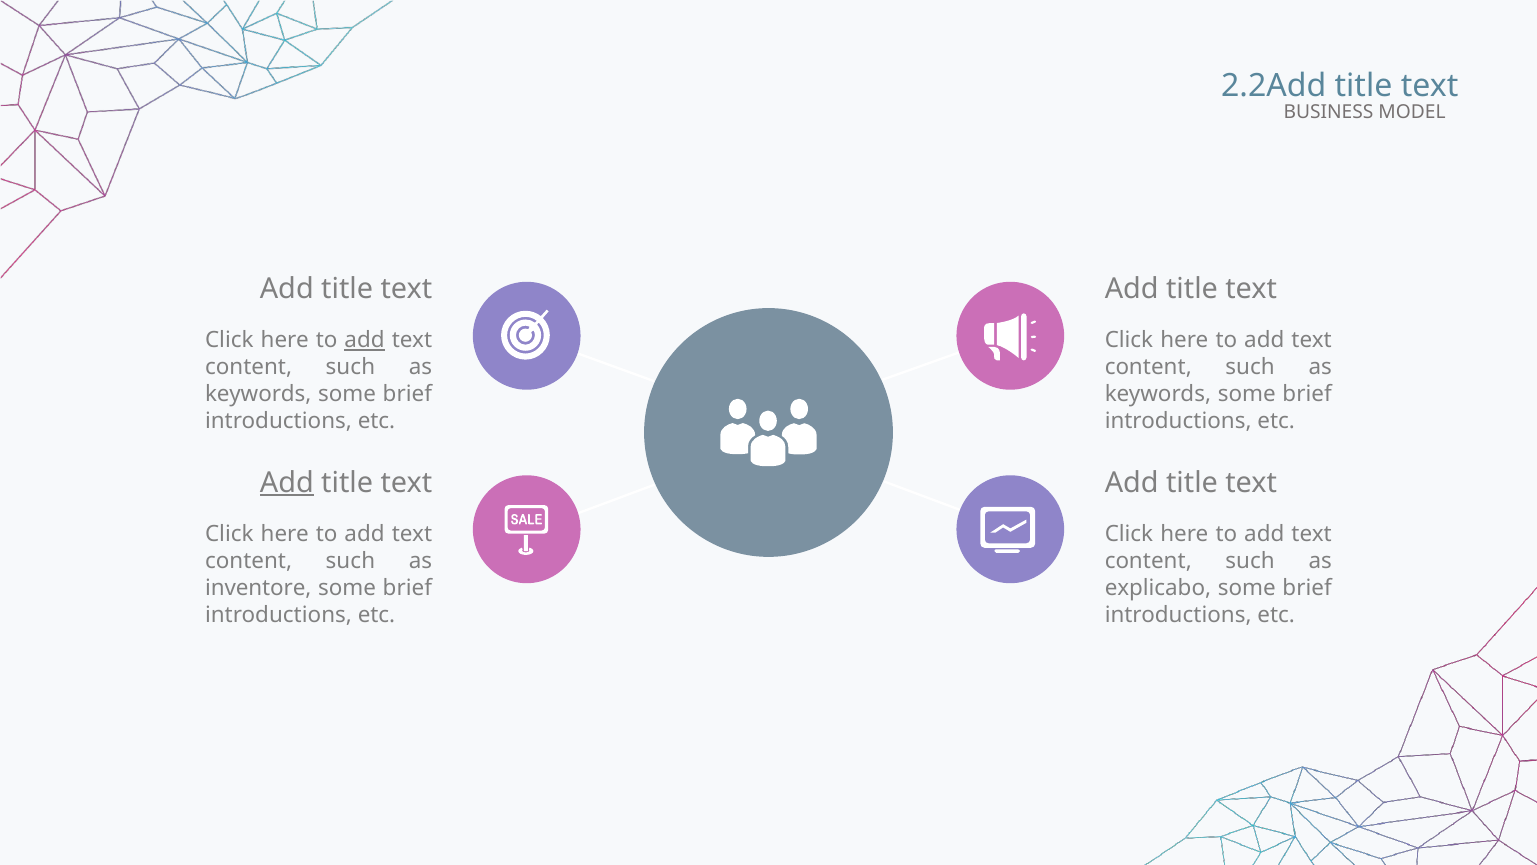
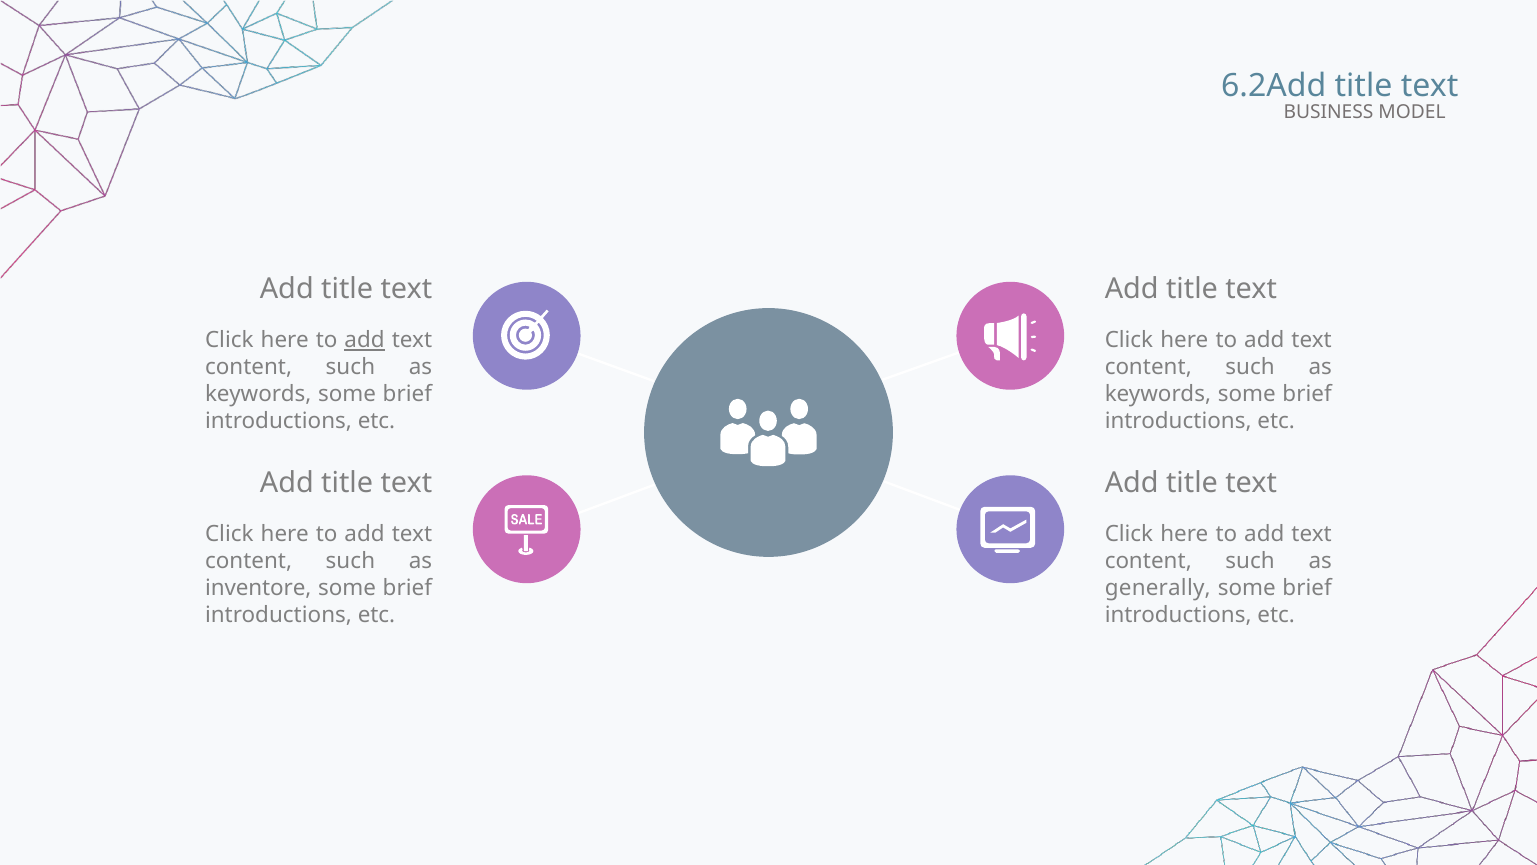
2.2Add: 2.2Add -> 6.2Add
Add at (287, 483) underline: present -> none
explicabo: explicabo -> generally
